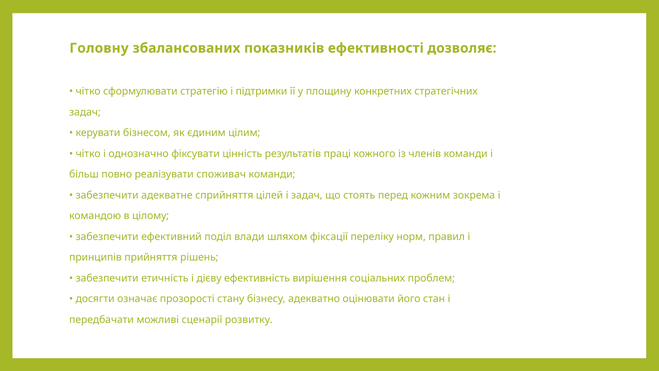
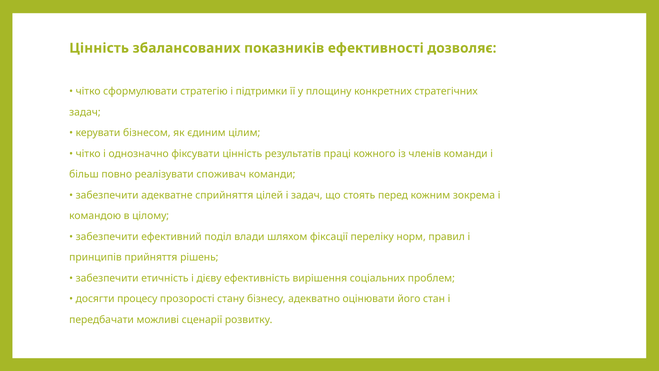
Головну at (99, 48): Головну -> Цінність
означає: означає -> процесу
